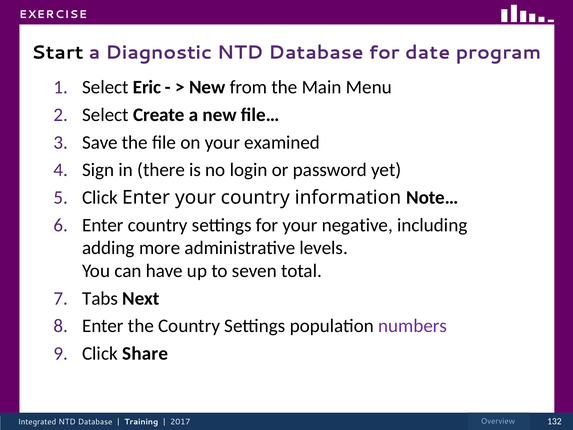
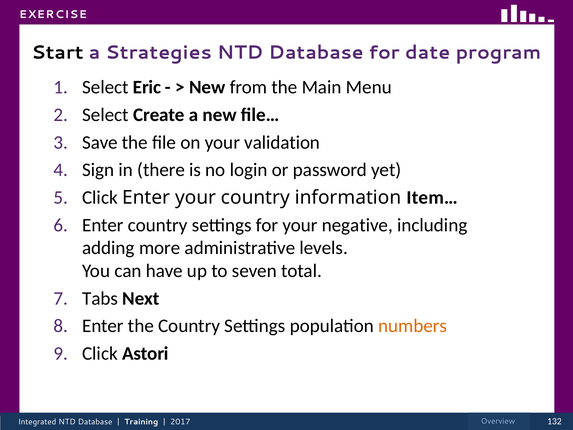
Diagnostic: Diagnostic -> Strategies
examined: examined -> validation
Note…: Note… -> Item…
numbers colour: purple -> orange
Share: Share -> Astori
